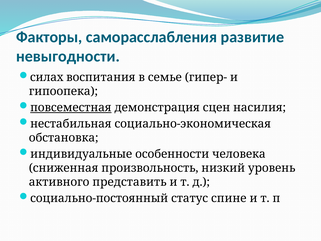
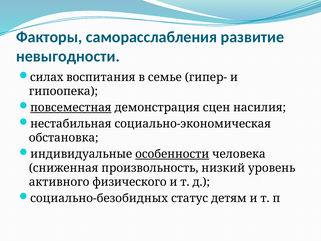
особенности underline: none -> present
представить: представить -> физического
социально-постоянный: социально-постоянный -> социально-безобидных
спине: спине -> детям
